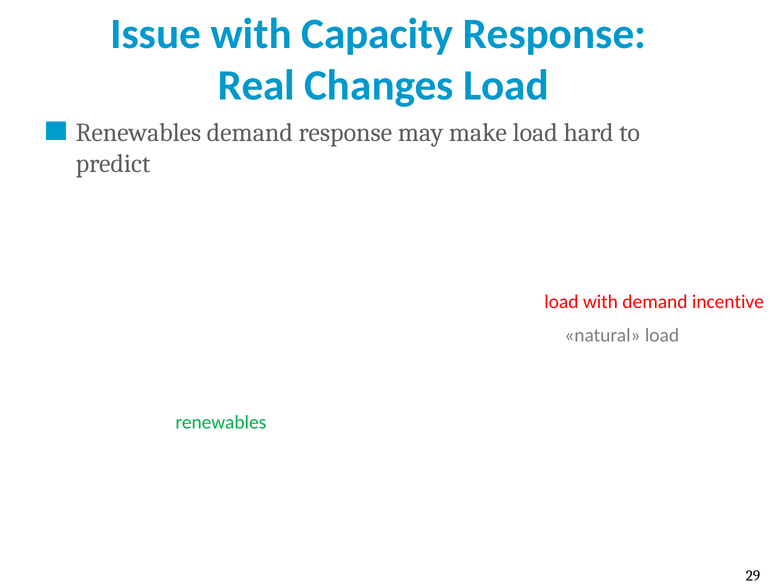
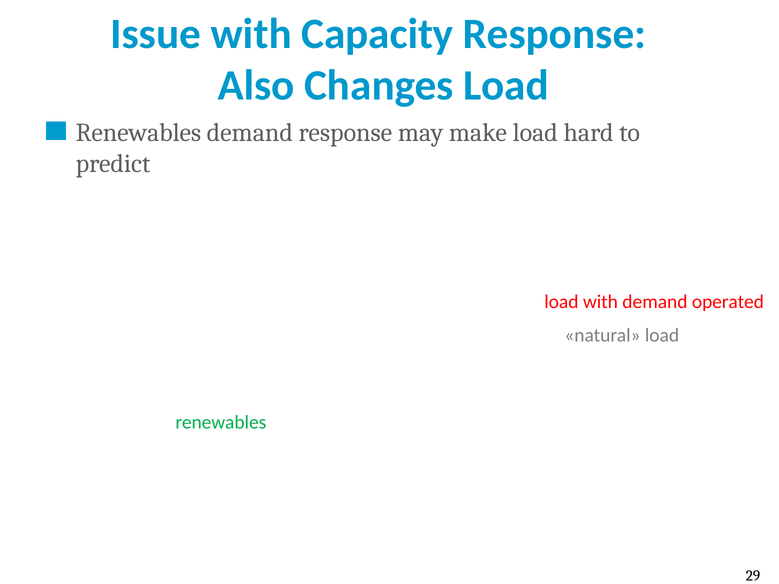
Real: Real -> Also
incentive: incentive -> operated
